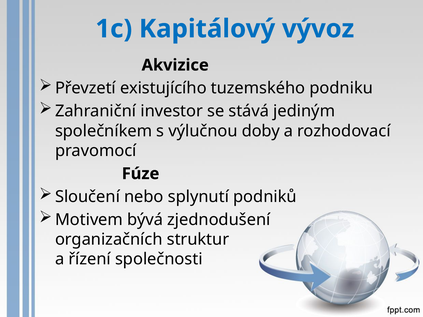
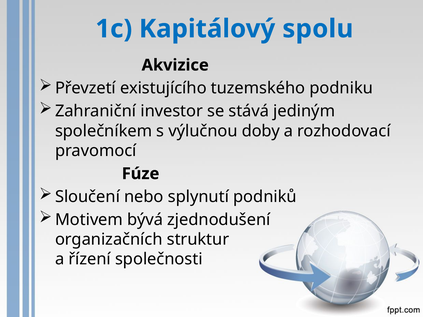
vývoz: vývoz -> spolu
